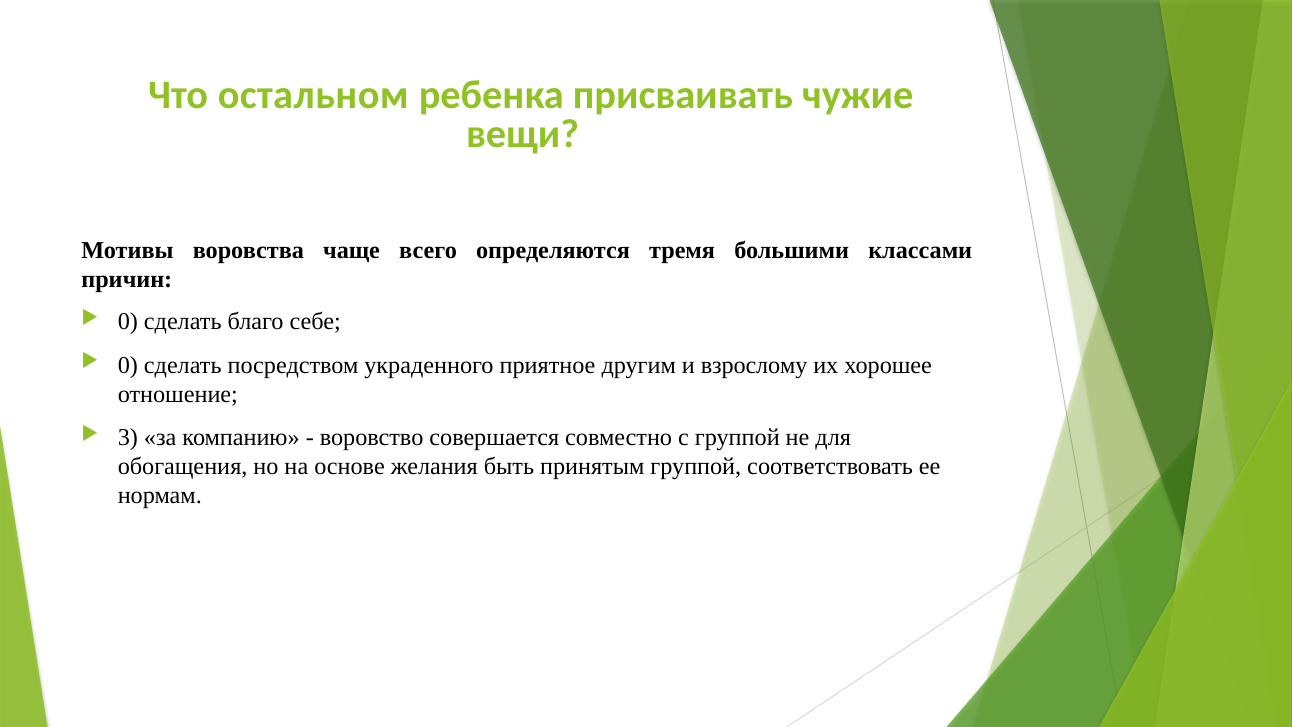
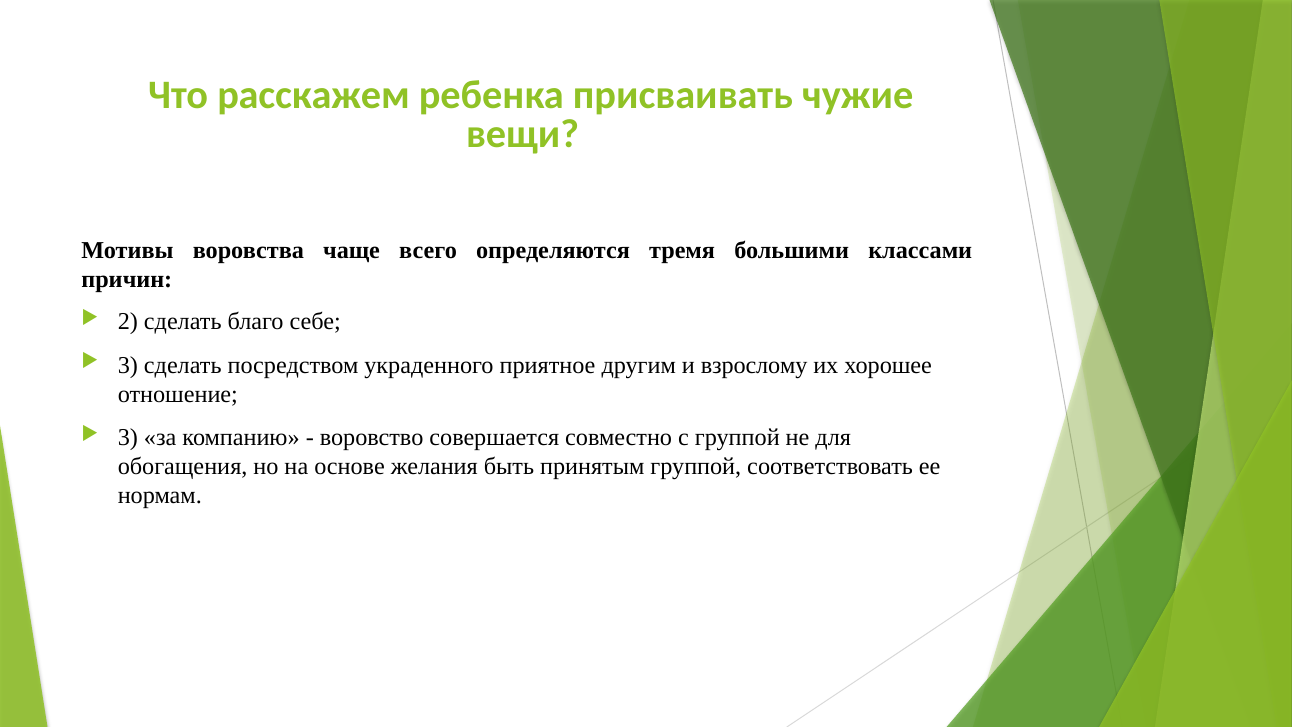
остальном: остальном -> расскажем
0 at (128, 322): 0 -> 2
0 at (128, 365): 0 -> 3
